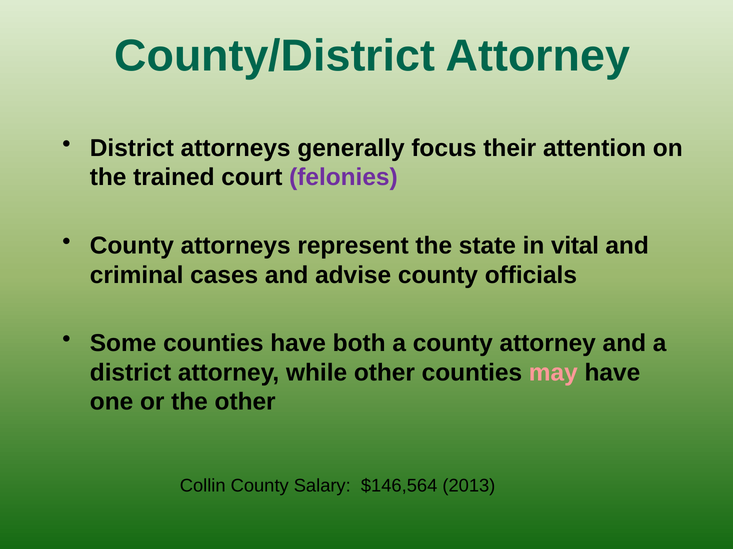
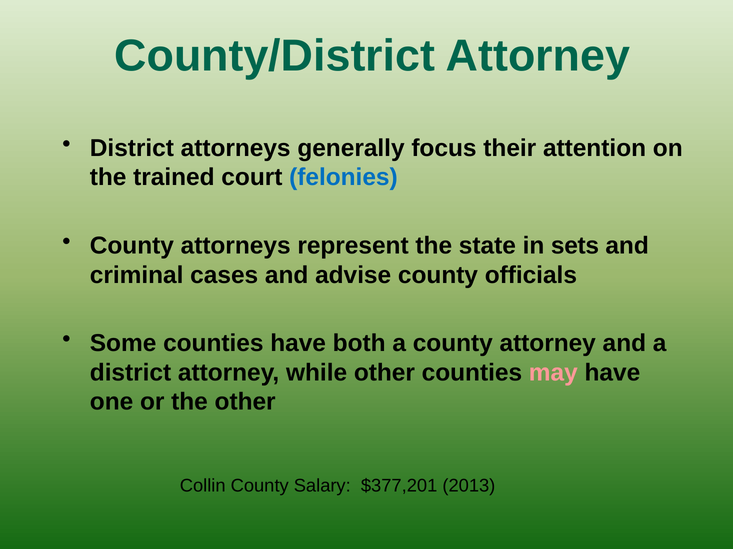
felonies colour: purple -> blue
vital: vital -> sets
$146,564: $146,564 -> $377,201
